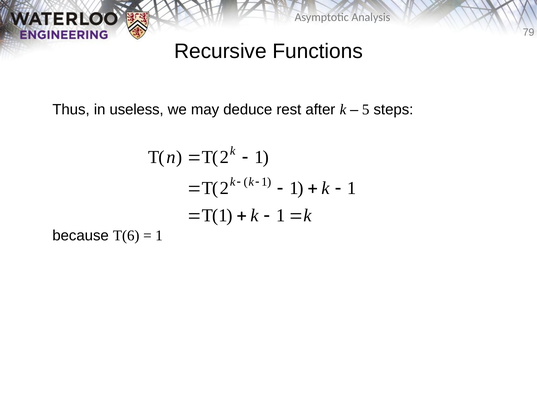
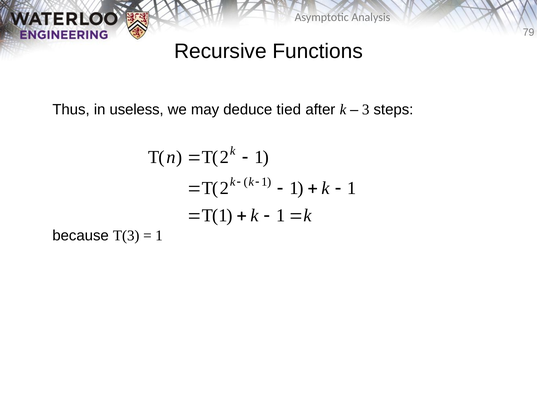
rest: rest -> tied
5: 5 -> 3
T(6: T(6 -> T(3
